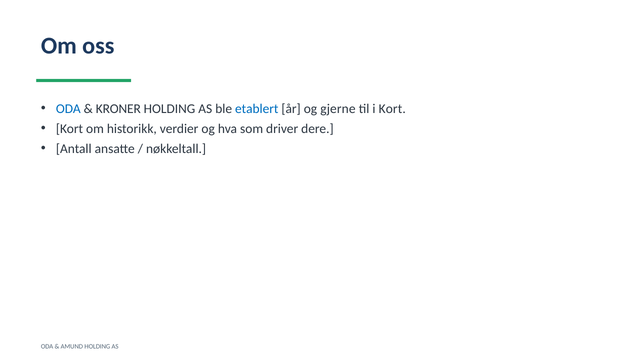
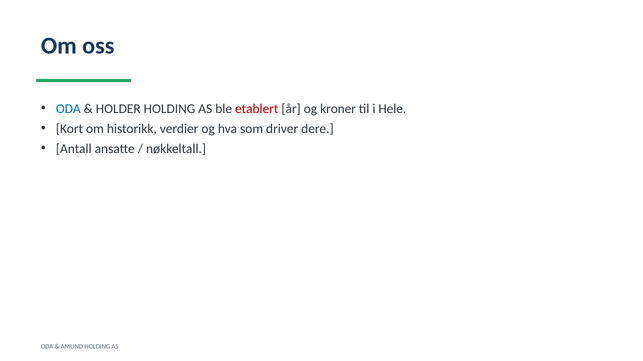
KRONER: KRONER -> HOLDER
etablert colour: blue -> red
gjerne: gjerne -> kroner
i Kort: Kort -> Hele
